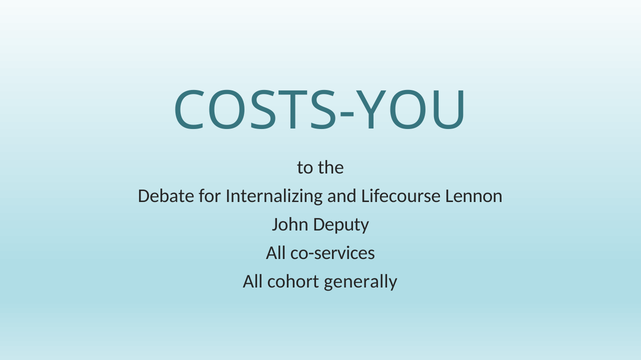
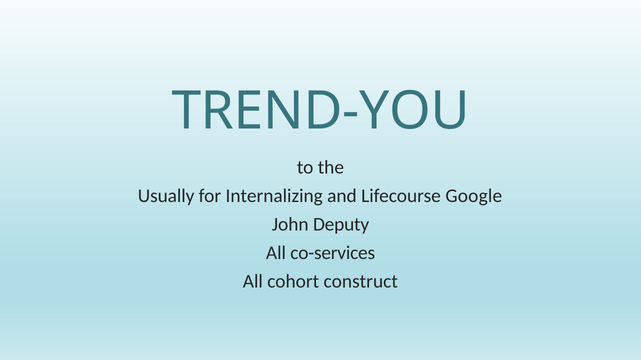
COSTS-YOU: COSTS-YOU -> TREND-YOU
Debate: Debate -> Usually
Lennon: Lennon -> Google
generally: generally -> construct
